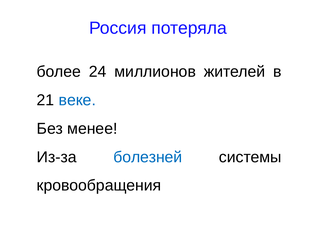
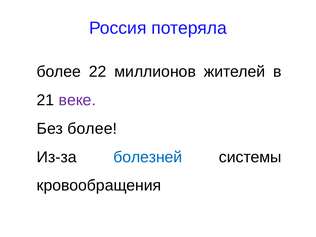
24: 24 -> 22
веке colour: blue -> purple
Без менее: менее -> более
